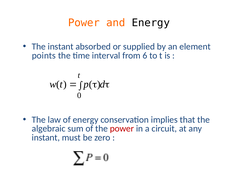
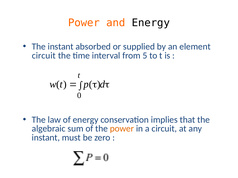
points at (44, 56): points -> circuit
6: 6 -> 5
power at (122, 129) colour: red -> orange
